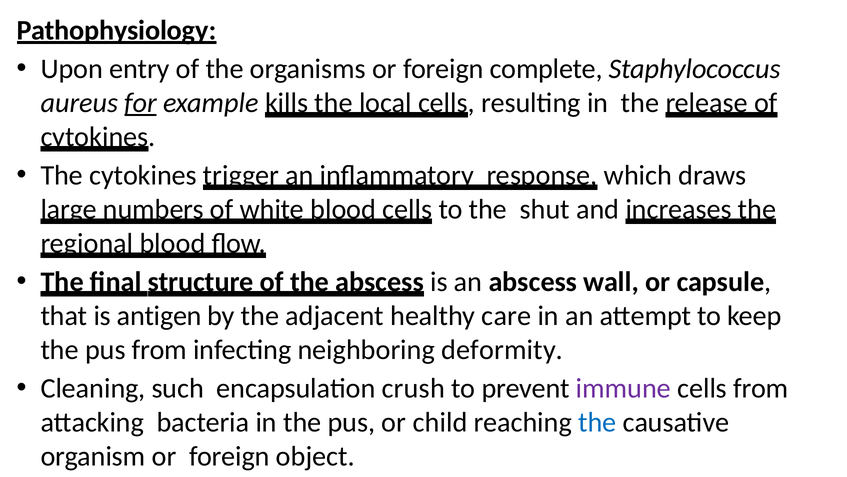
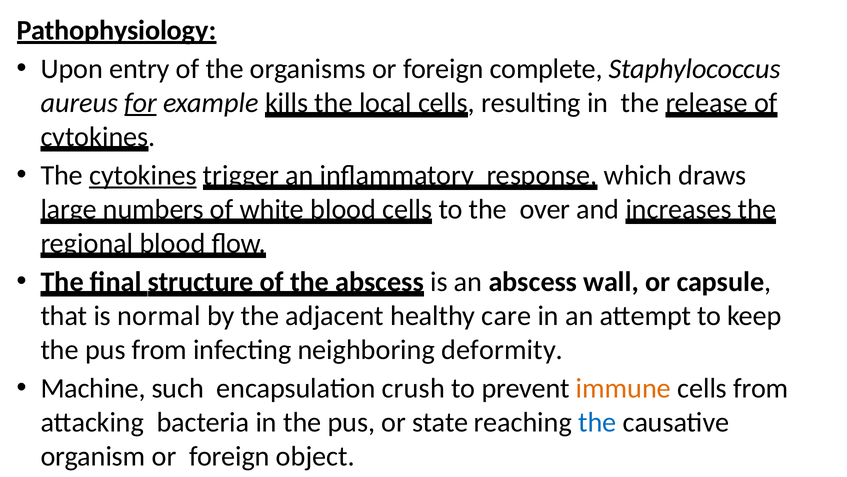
cytokines at (143, 175) underline: none -> present
shut: shut -> over
antigen: antigen -> normal
Cleaning: Cleaning -> Machine
immune colour: purple -> orange
child: child -> state
